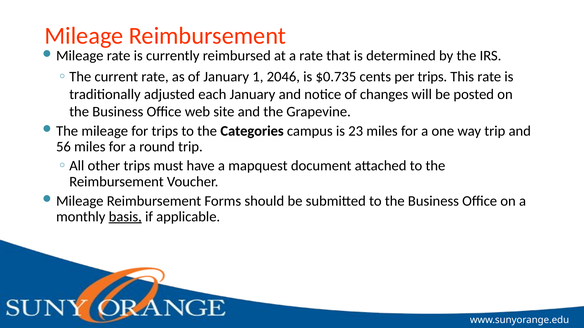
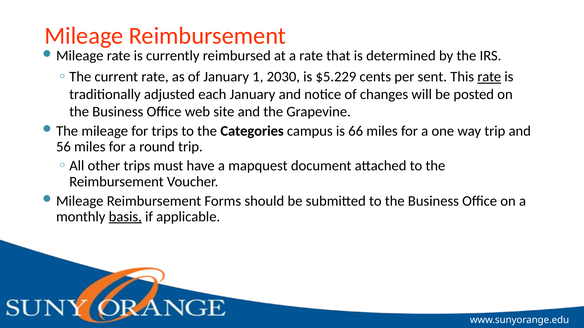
2046: 2046 -> 2030
$0.735: $0.735 -> $5.229
per trips: trips -> sent
rate at (489, 77) underline: none -> present
23: 23 -> 66
